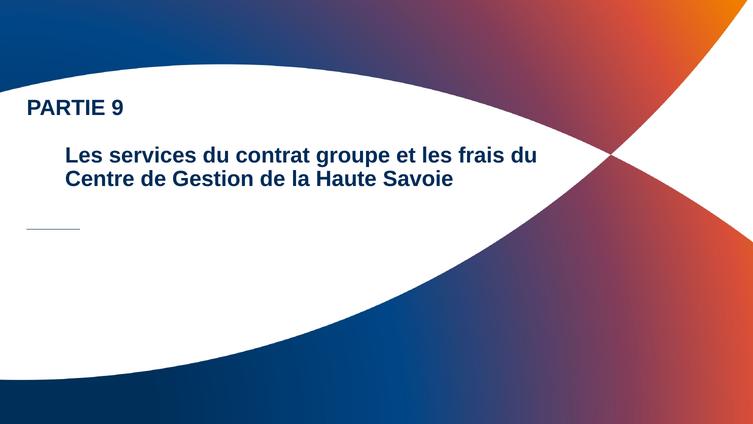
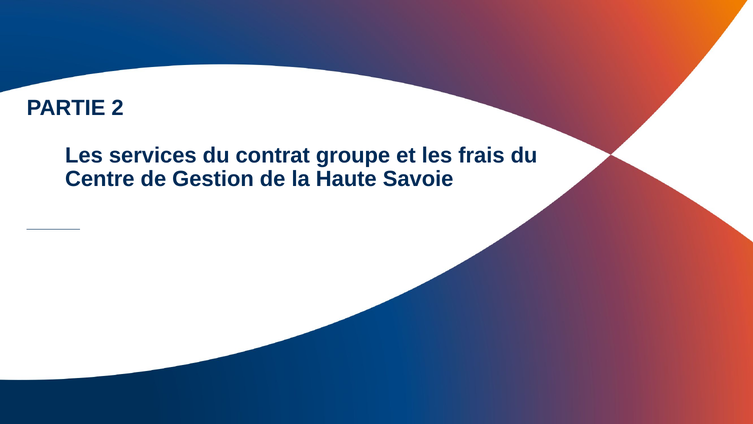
9: 9 -> 2
